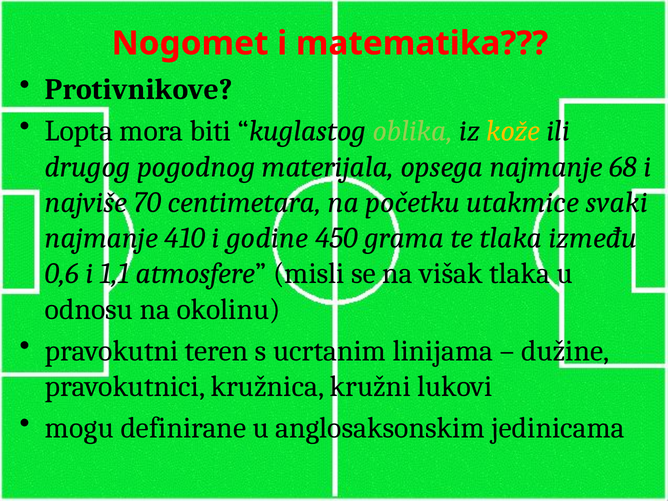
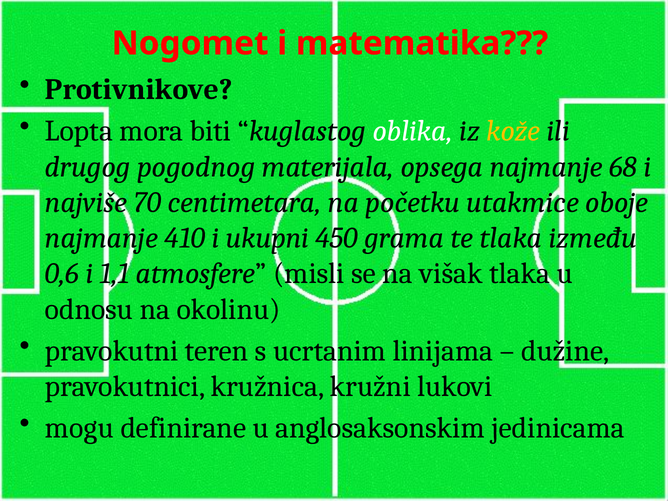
oblika colour: light green -> white
svaki: svaki -> oboje
godine: godine -> ukupni
